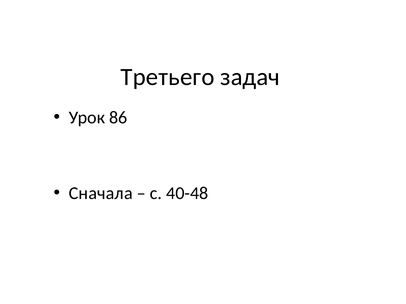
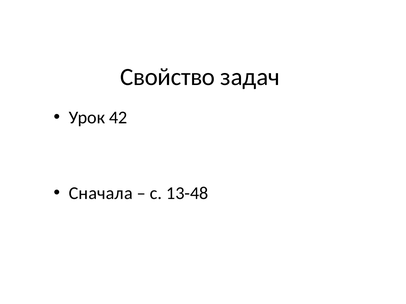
Третьего: Третьего -> Свойство
86: 86 -> 42
40-48: 40-48 -> 13-48
